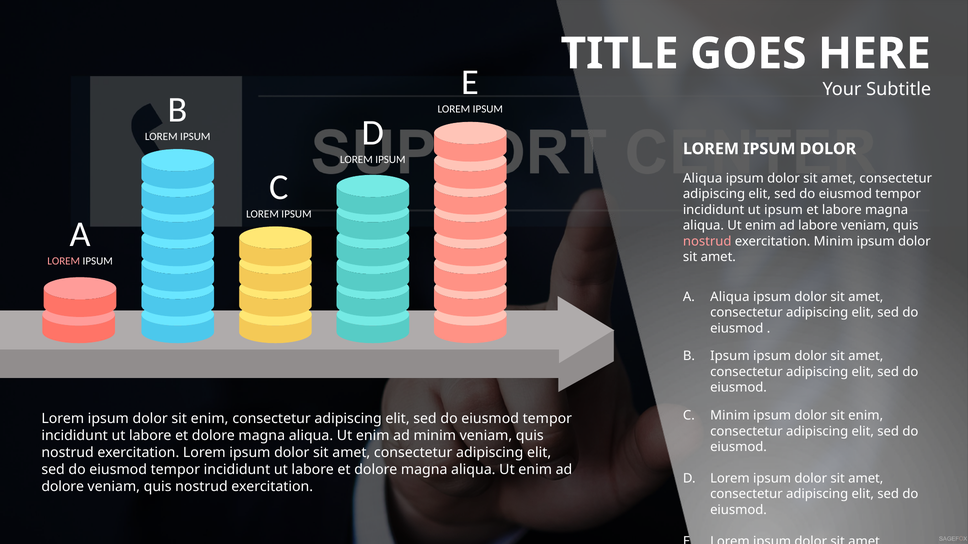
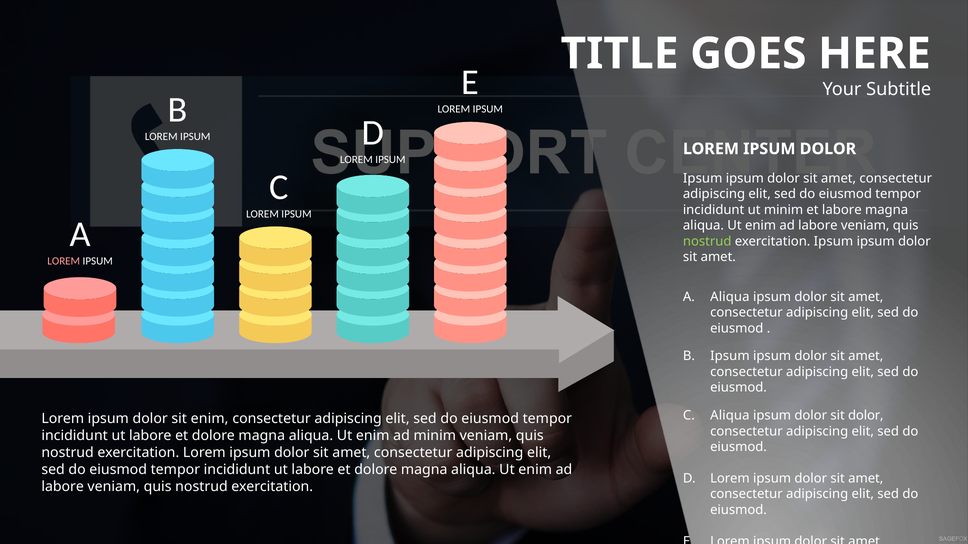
Aliqua at (703, 178): Aliqua -> Ipsum
ut ipsum: ipsum -> minim
nostrud at (707, 241) colour: pink -> light green
exercitation Minim: Minim -> Ipsum
C Minim: Minim -> Aliqua
enim at (866, 416): enim -> dolor
dolore at (63, 487): dolore -> labore
